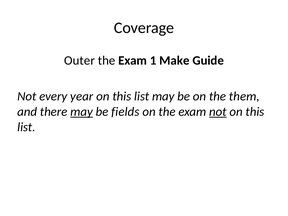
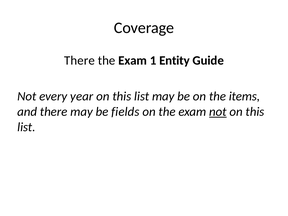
Outer at (79, 60): Outer -> There
Make: Make -> Entity
them: them -> items
may at (82, 112) underline: present -> none
